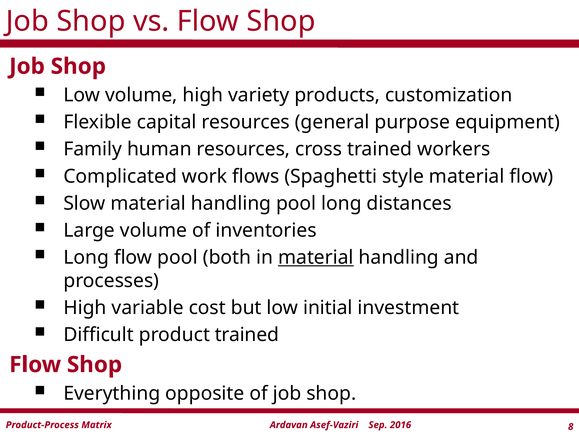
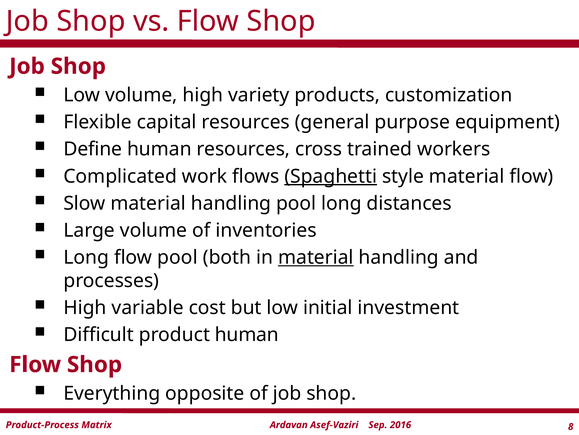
Family: Family -> Define
Spaghetti underline: none -> present
product trained: trained -> human
